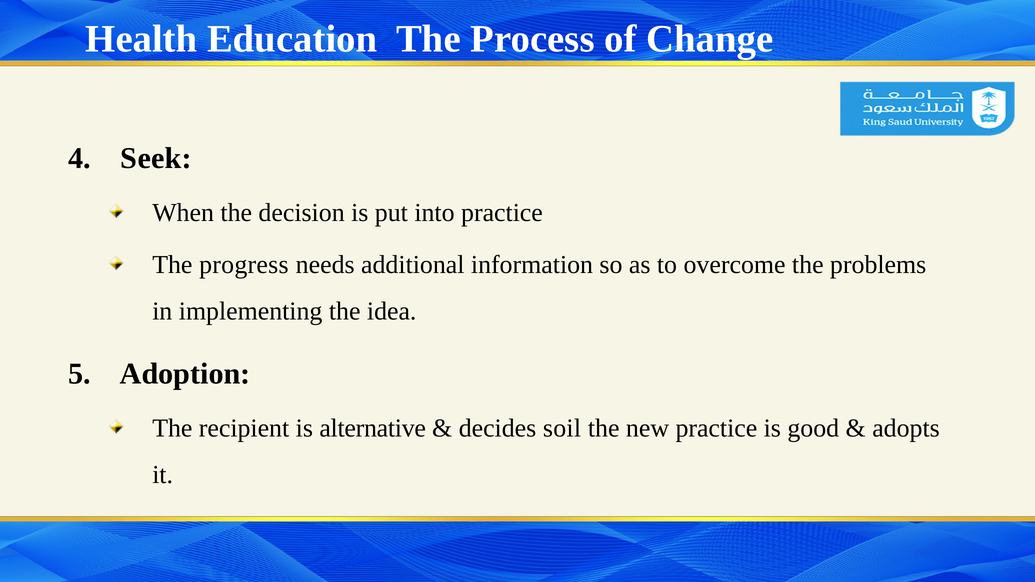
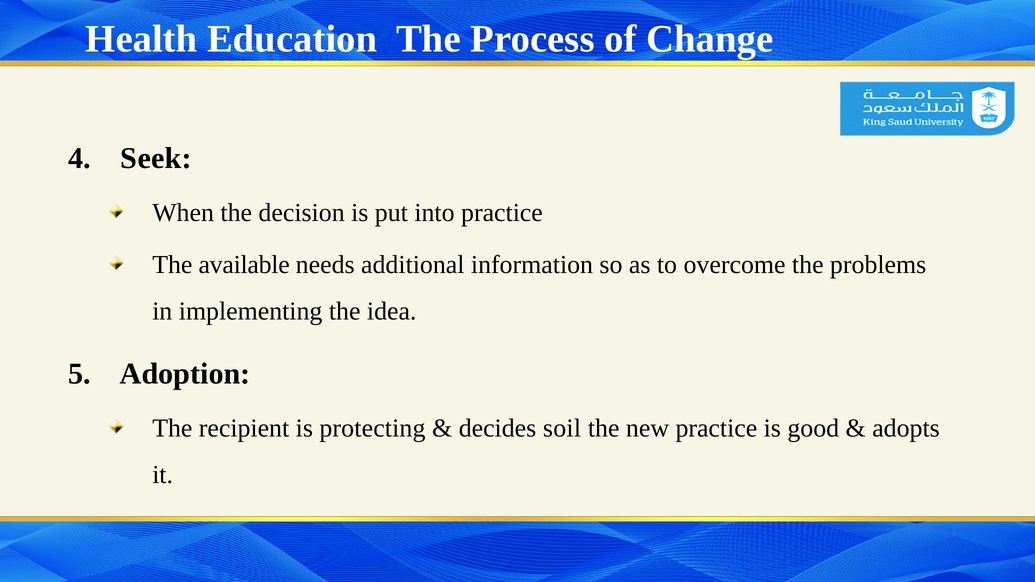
progress: progress -> available
alternative: alternative -> protecting
